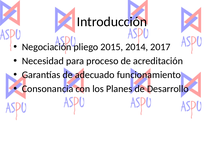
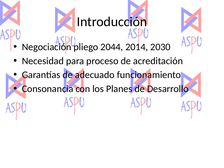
2015: 2015 -> 2044
2017: 2017 -> 2030
